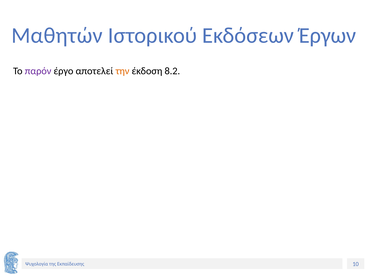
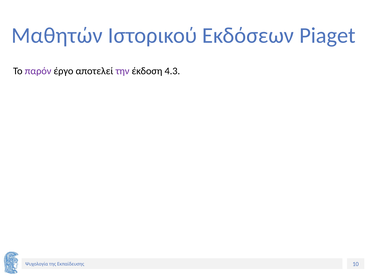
Έργων: Έργων -> Piaget
την colour: orange -> purple
8.2: 8.2 -> 4.3
